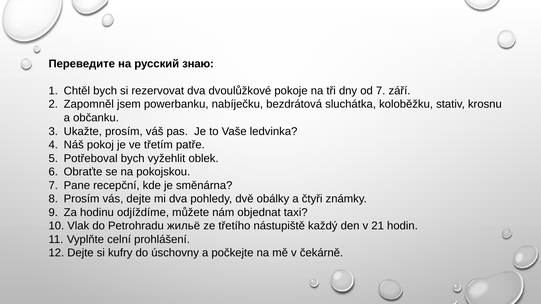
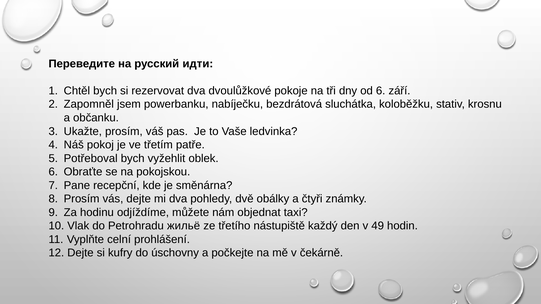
знаю: знаю -> идти
od 7: 7 -> 6
21: 21 -> 49
